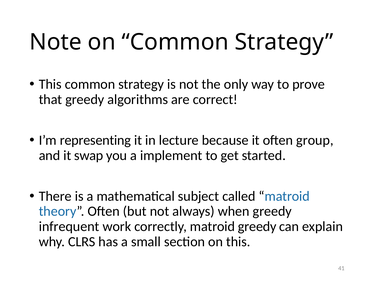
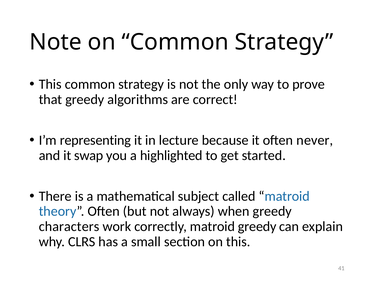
group: group -> never
implement: implement -> highlighted
infrequent: infrequent -> characters
